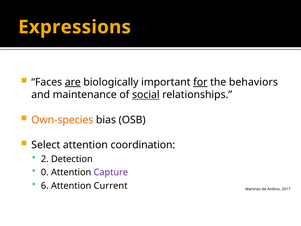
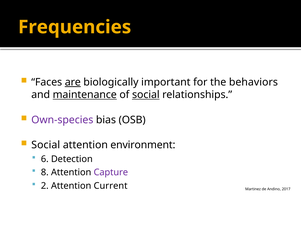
Expressions: Expressions -> Frequencies
for underline: present -> none
maintenance underline: none -> present
Own-species colour: orange -> purple
Select at (46, 145): Select -> Social
coordination: coordination -> environment
2: 2 -> 6
0: 0 -> 8
6: 6 -> 2
